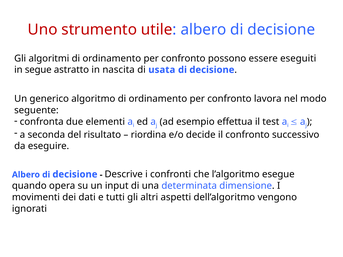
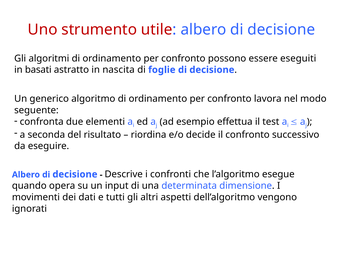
segue: segue -> basati
usata: usata -> foglie
